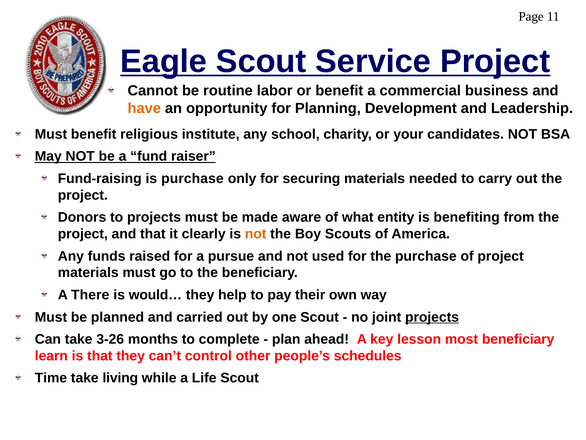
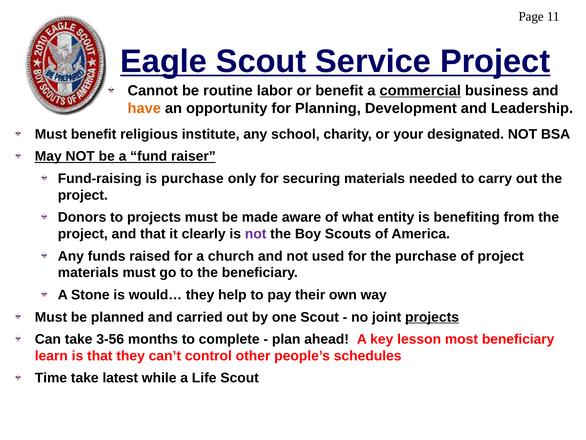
commercial underline: none -> present
candidates: candidates -> designated
not at (256, 234) colour: orange -> purple
pursue: pursue -> church
There: There -> Stone
3-26: 3-26 -> 3-56
living: living -> latest
